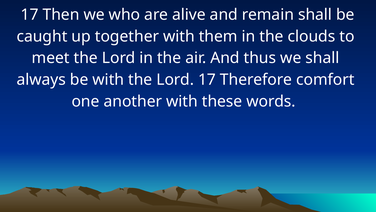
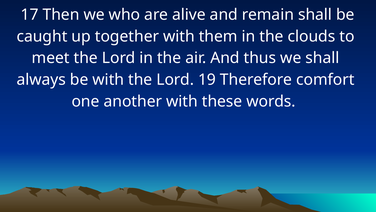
Lord 17: 17 -> 19
